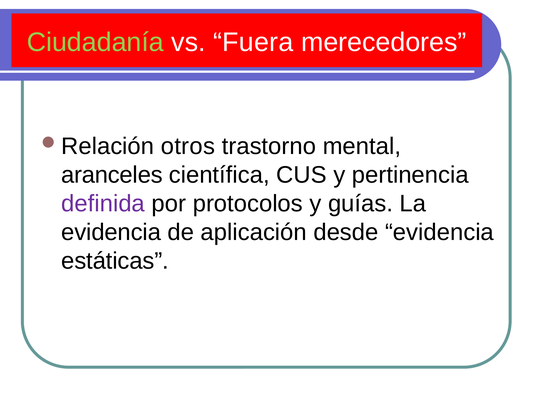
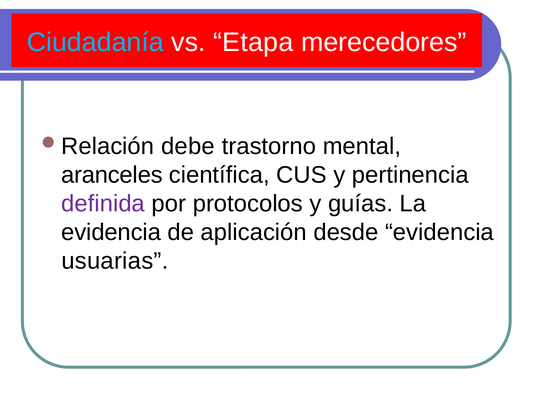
Ciudadanía colour: light green -> light blue
Fuera: Fuera -> Etapa
otros: otros -> debe
estáticas: estáticas -> usuarias
